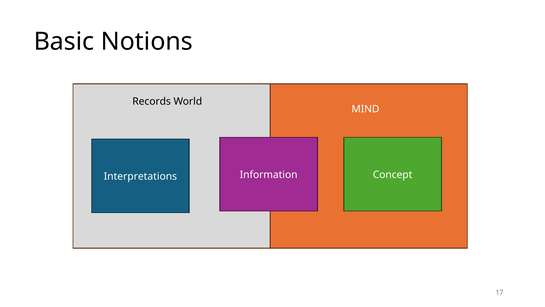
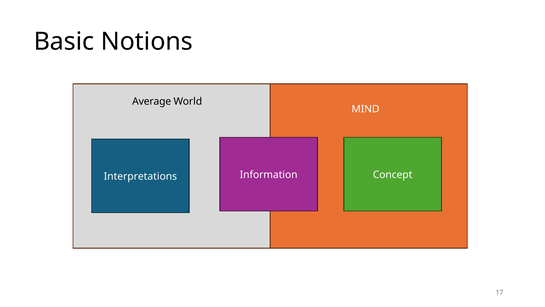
Records: Records -> Average
